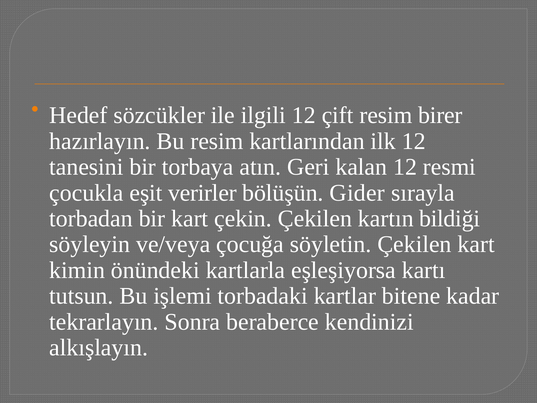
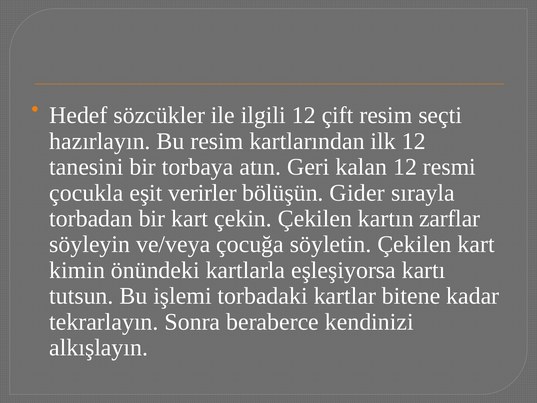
birer: birer -> seçti
bildiği: bildiği -> zarflar
